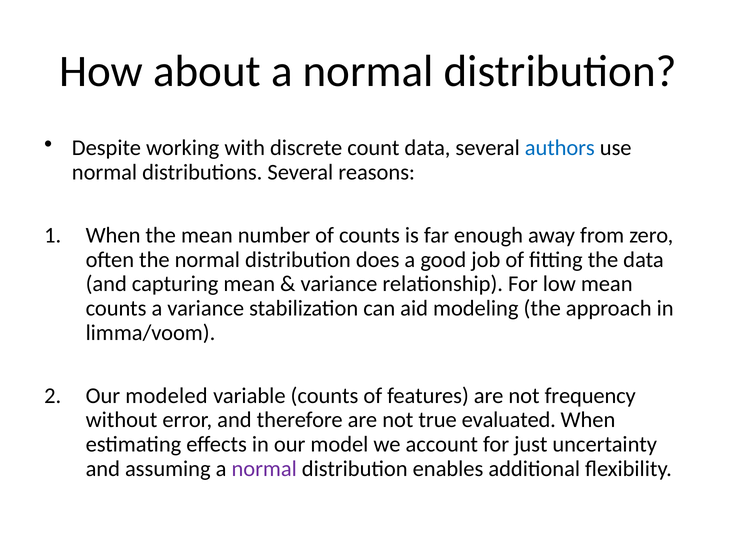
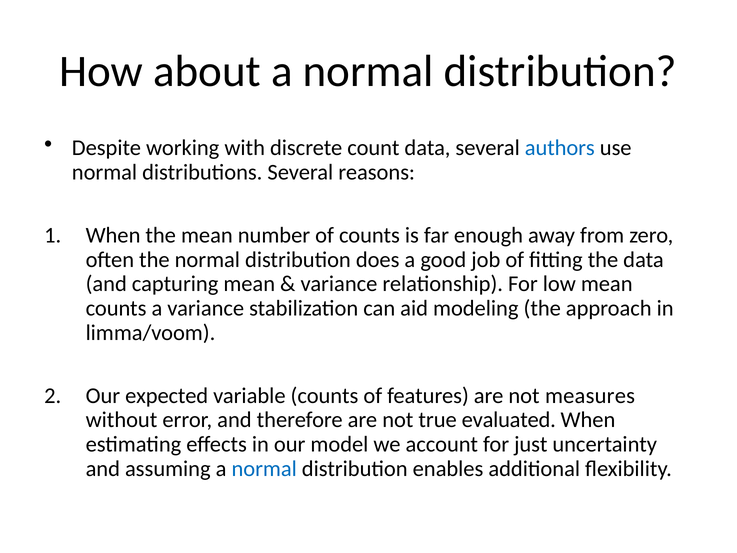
modeled: modeled -> expected
frequency: frequency -> measures
normal at (264, 468) colour: purple -> blue
